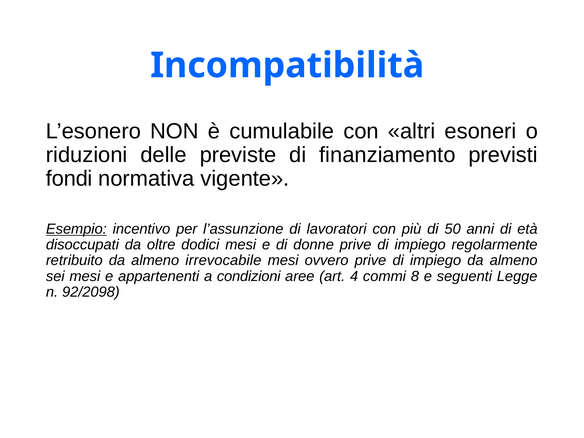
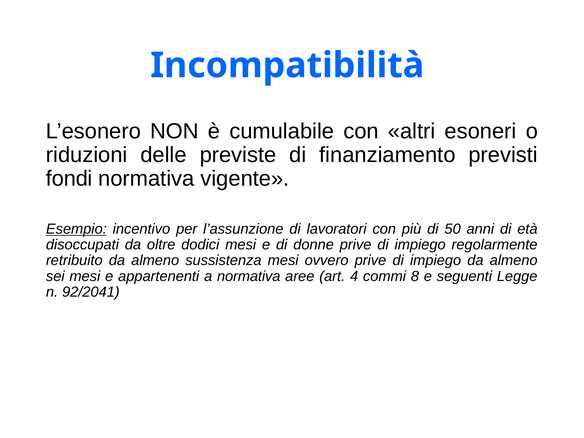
irrevocabile: irrevocabile -> sussistenza
a condizioni: condizioni -> normativa
92/2098: 92/2098 -> 92/2041
